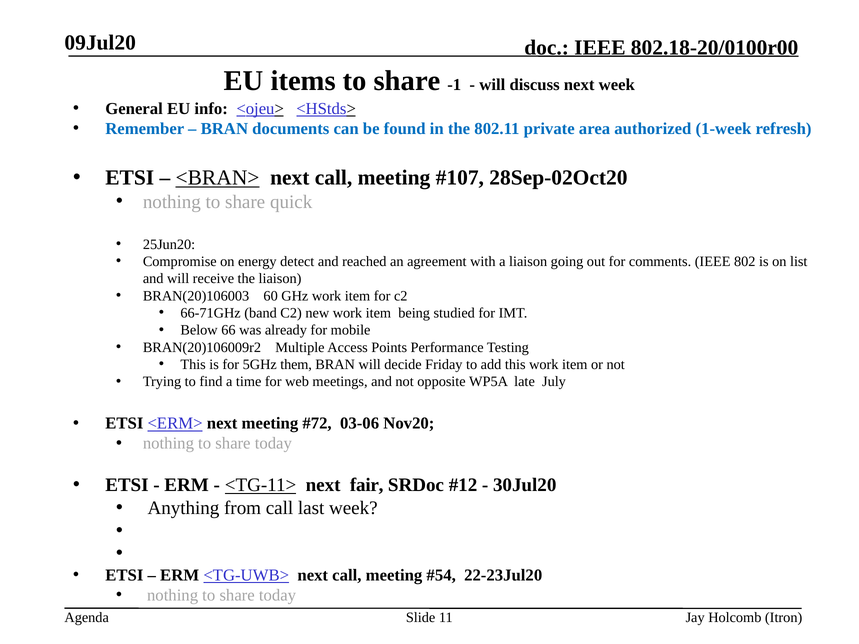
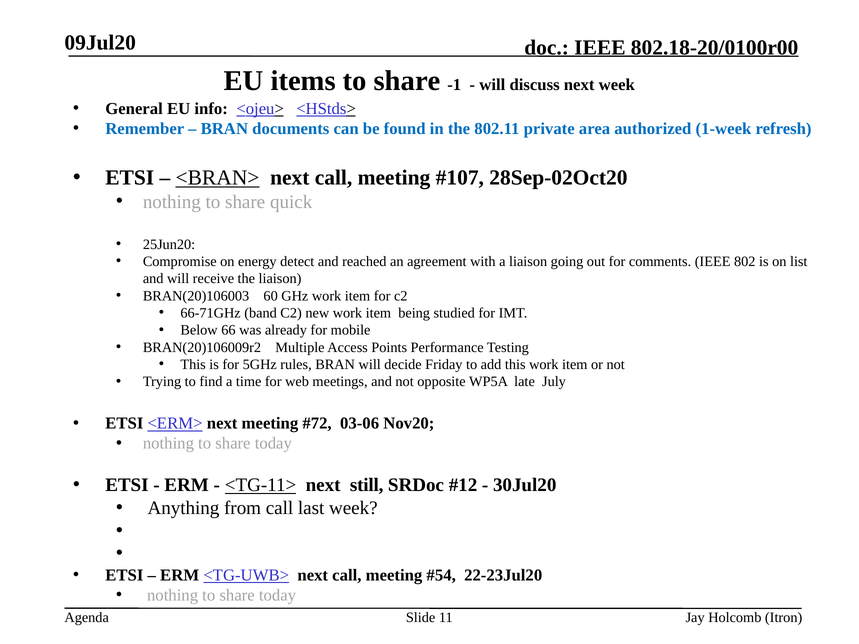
them: them -> rules
fair: fair -> still
